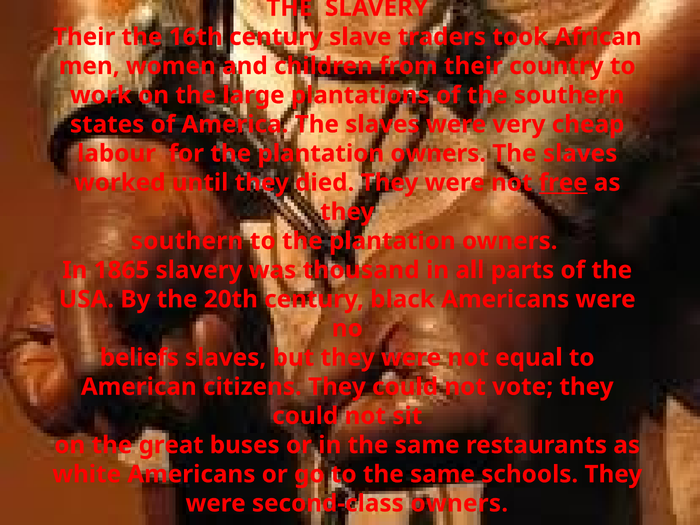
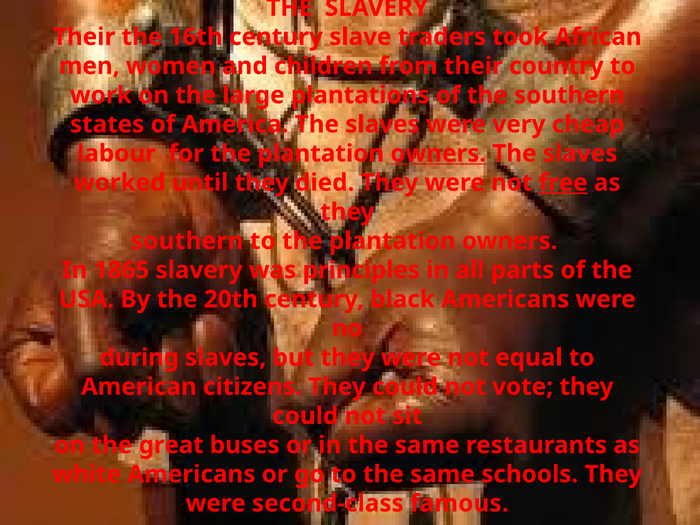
owners at (438, 154) underline: none -> present
thousand: thousand -> principles
beliefs: beliefs -> during
second‐class owners: owners -> famous
